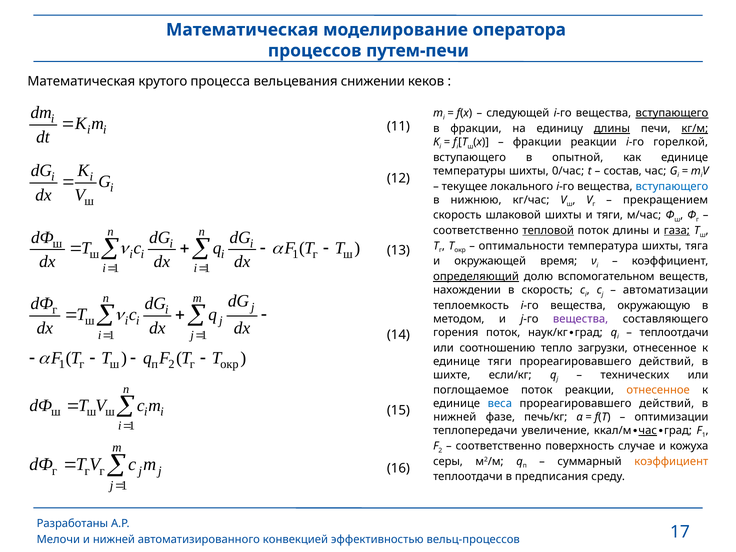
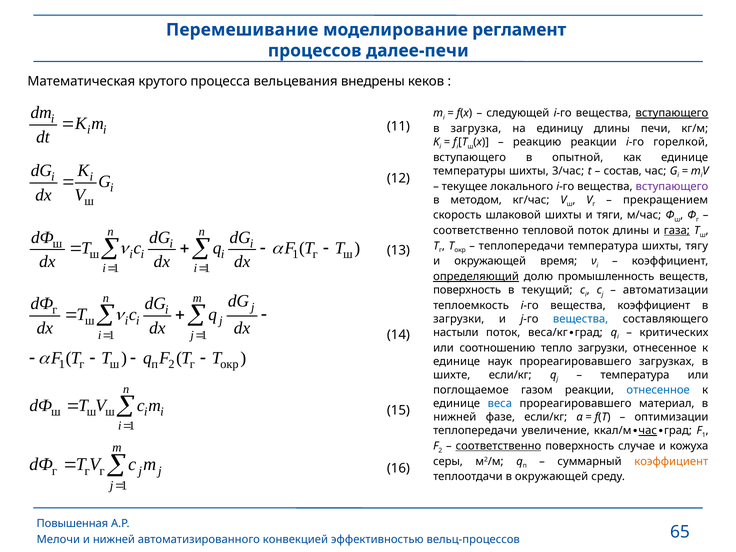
Математическая at (242, 30): Математическая -> Перемешивание
оператора: оператора -> регламент
путем-печи: путем-печи -> далее-печи
снижении: снижении -> внедрены
в фракции: фракции -> загрузка
длины at (612, 129) underline: present -> none
кг/м underline: present -> none
фракции at (537, 142): фракции -> реакцию
0/час: 0/час -> 3/час
вступающего at (672, 186) colour: blue -> purple
нижнюю: нижнюю -> методом
тепловой underline: present -> none
оптимальности at (521, 246): оптимальности -> теплопередачи
тяга: тяга -> тягу
вспомогательном: вспомогательном -> промышленность
нахождении at (467, 290): нахождении -> поверхность
в скорость: скорость -> текущий
вещества окружающую: окружающую -> коэффициент
методом at (459, 319): методом -> загрузки
вещества at (581, 319) colour: purple -> blue
теплоотдачи at (674, 332): теплоотдачи -> критических
горения: горения -> настыли
наук/кг: наук/кг -> веса/кг
единице тяги: тяги -> наук
действий at (667, 361): действий -> загрузках
технических at (635, 375): технических -> температура
поглощаемое поток: поток -> газом
отнесенное at (658, 390) colour: orange -> blue
действий at (667, 404): действий -> материал
фазе печь/кг: печь/кг -> если/кг
соответственно at (498, 446) underline: none -> present
в предписания: предписания -> окружающей
Разработаны: Разработаны -> Повышенная
17: 17 -> 65
